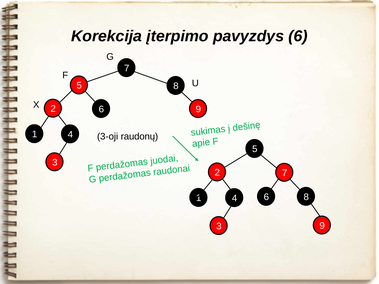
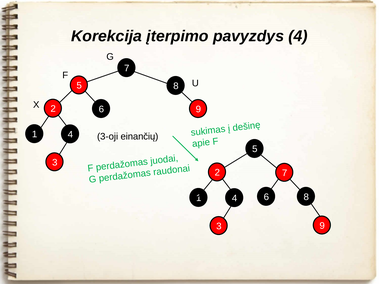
pavyzdys 6: 6 -> 4
raudonų: raudonų -> einančių
